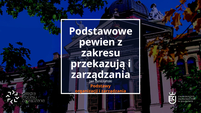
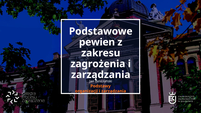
przekazują: przekazują -> zagrożenia
